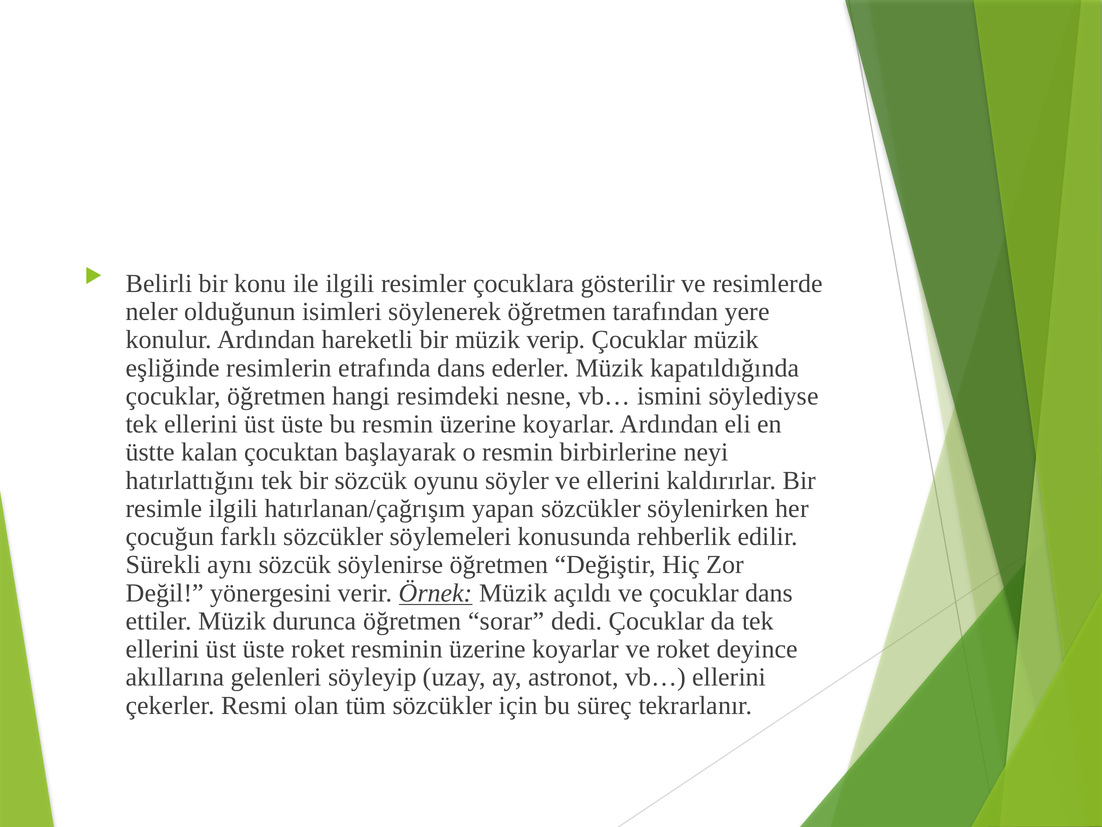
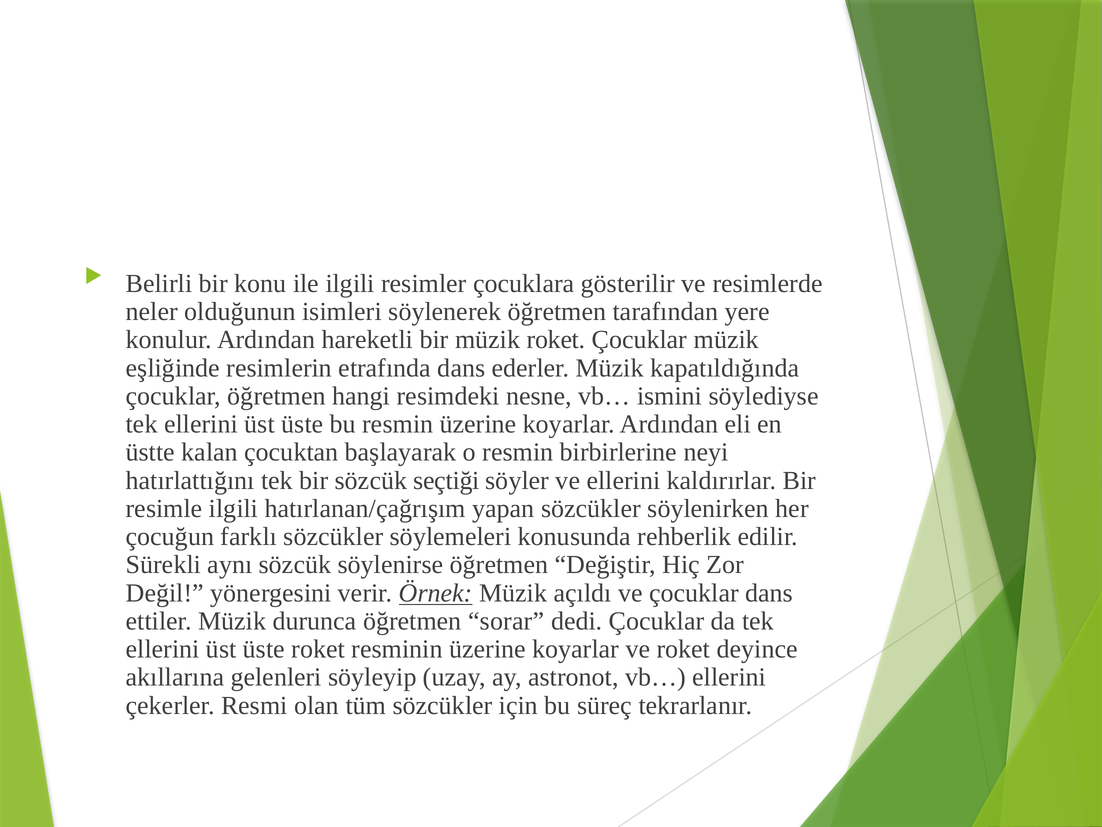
müzik verip: verip -> roket
oyunu: oyunu -> seçtiği
